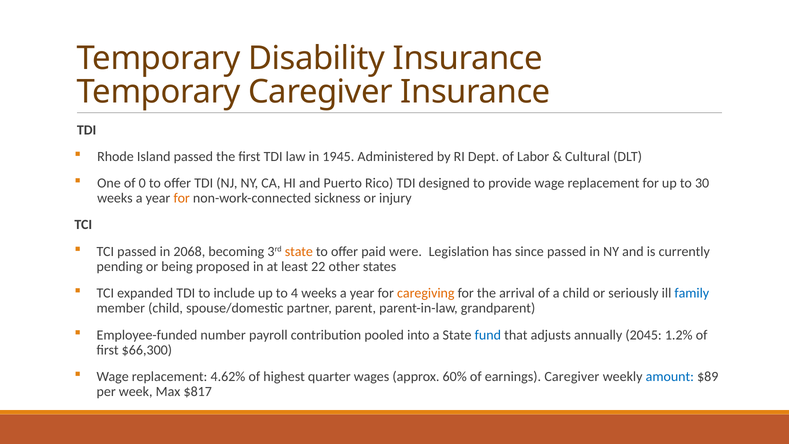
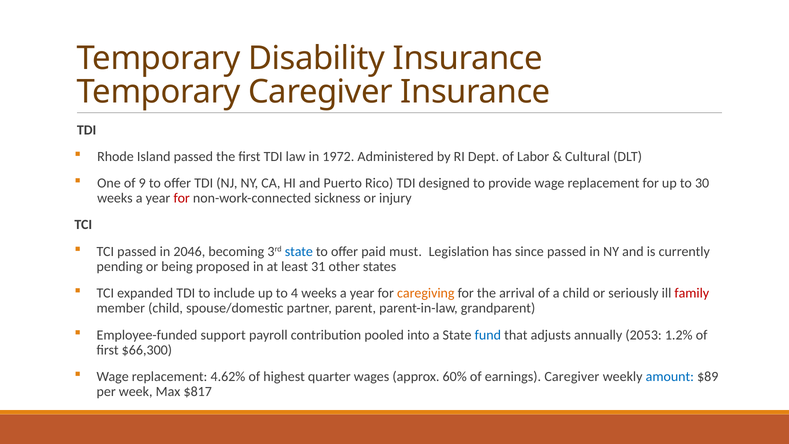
1945: 1945 -> 1972
0: 0 -> 9
for at (182, 198) colour: orange -> red
2068: 2068 -> 2046
state at (299, 251) colour: orange -> blue
were: were -> must
22: 22 -> 31
family colour: blue -> red
number: number -> support
2045: 2045 -> 2053
